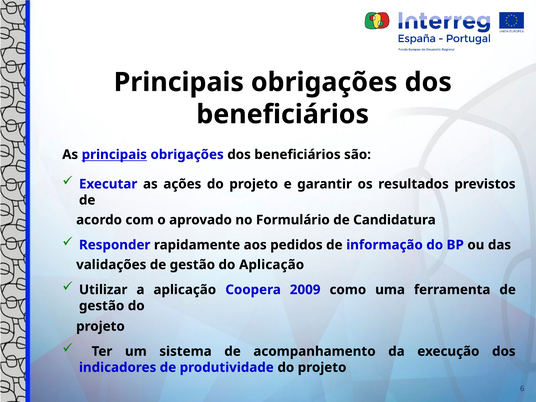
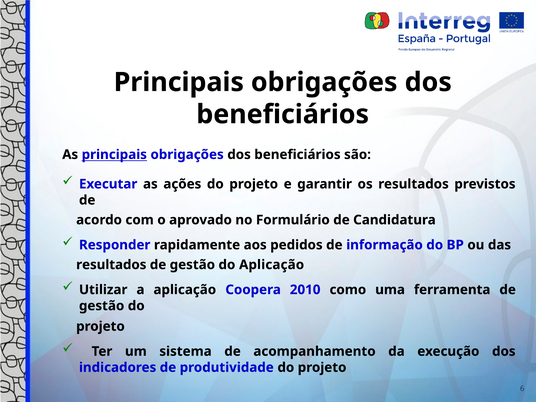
validações at (111, 265): validações -> resultados
2009: 2009 -> 2010
